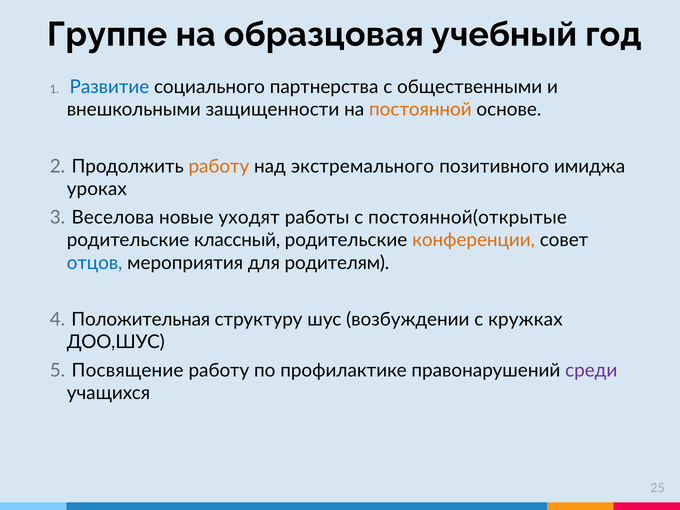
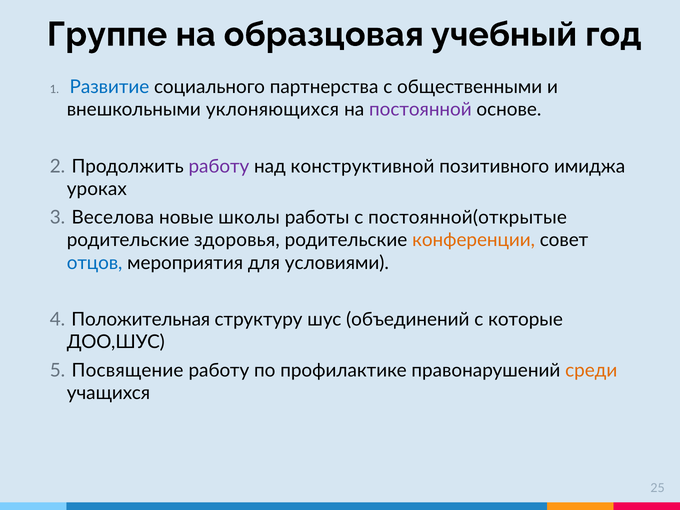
защищенности: защищенности -> уклоняющихся
постоянной colour: orange -> purple
работу at (219, 166) colour: orange -> purple
экстремального: экстремального -> конструктивной
уходят: уходят -> школы
классный: классный -> здоровья
родителям: родителям -> условиями
возбуждении: возбуждении -> объединений
кружках: кружках -> которые
среди colour: purple -> orange
